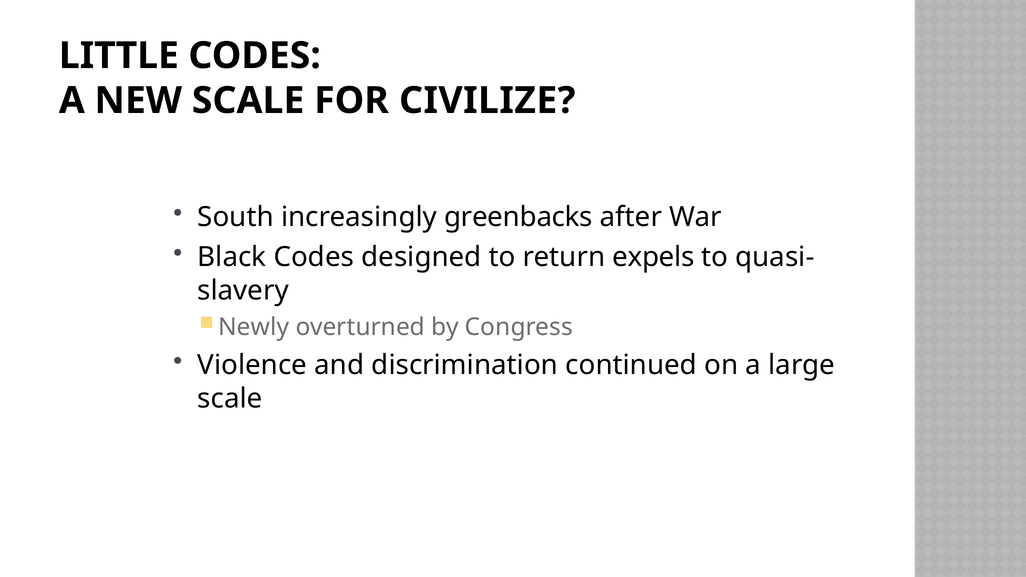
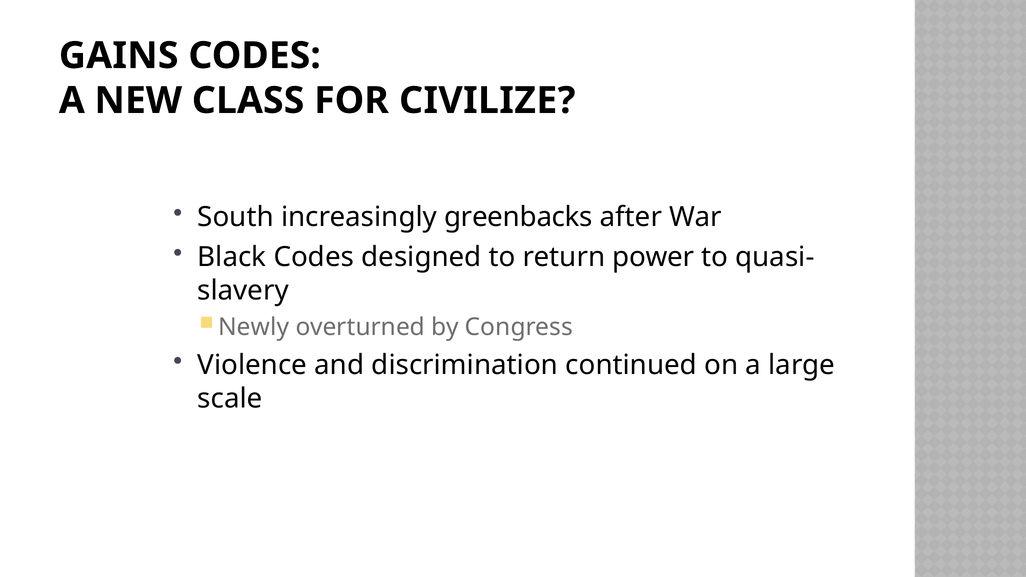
LITTLE: LITTLE -> GAINS
NEW SCALE: SCALE -> CLASS
expels: expels -> power
